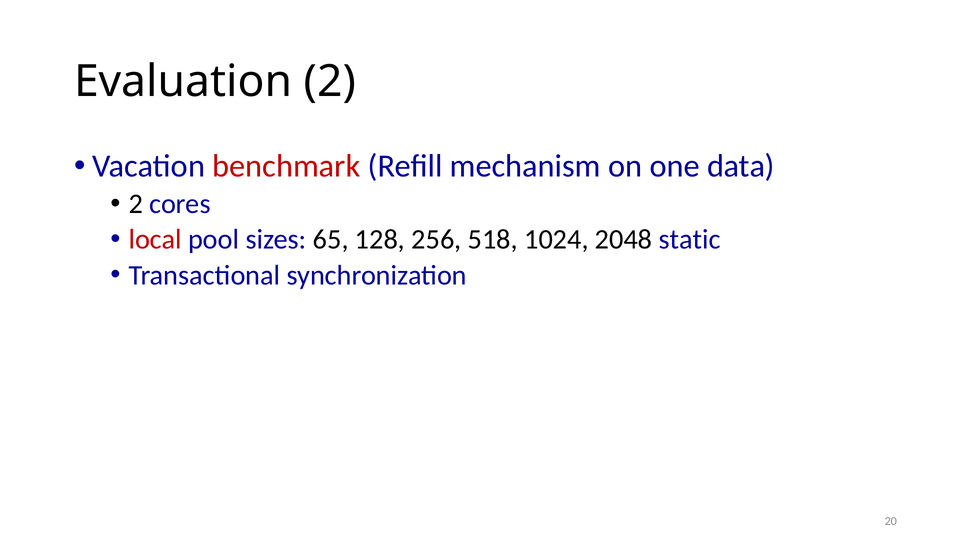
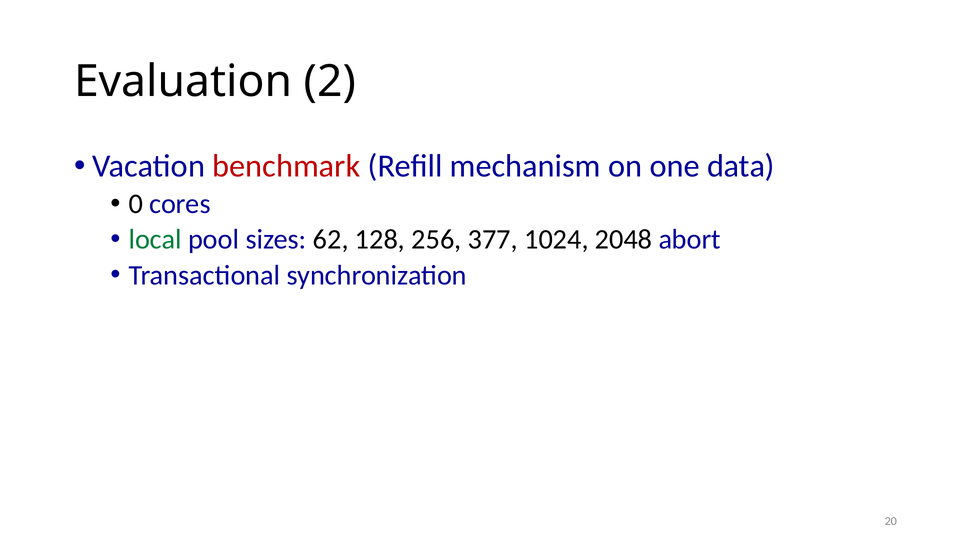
2 at (136, 204): 2 -> 0
local colour: red -> green
65: 65 -> 62
518: 518 -> 377
static: static -> abort
